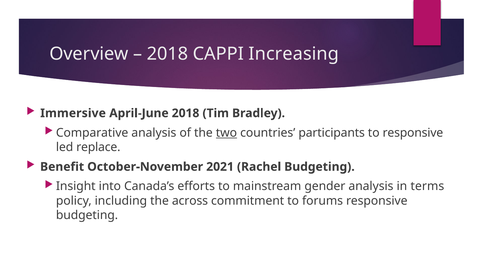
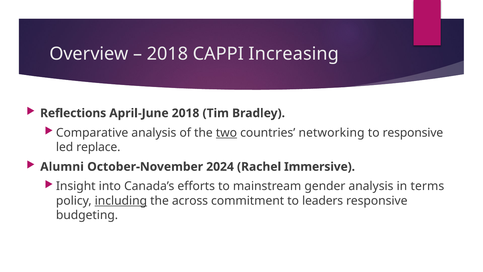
Immersive: Immersive -> Reflections
participants: participants -> networking
Benefit: Benefit -> Alumni
2021: 2021 -> 2024
Rachel Budgeting: Budgeting -> Immersive
including underline: none -> present
forums: forums -> leaders
